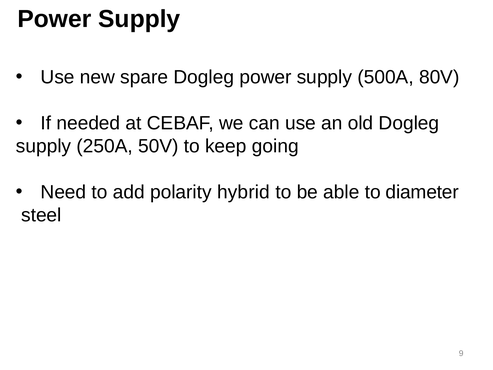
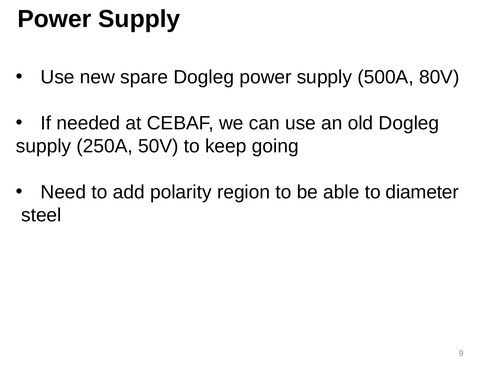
hybrid: hybrid -> region
